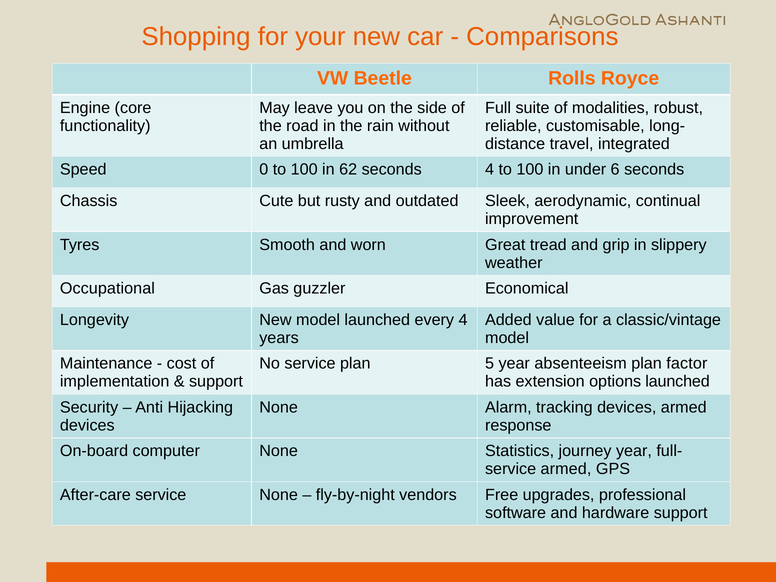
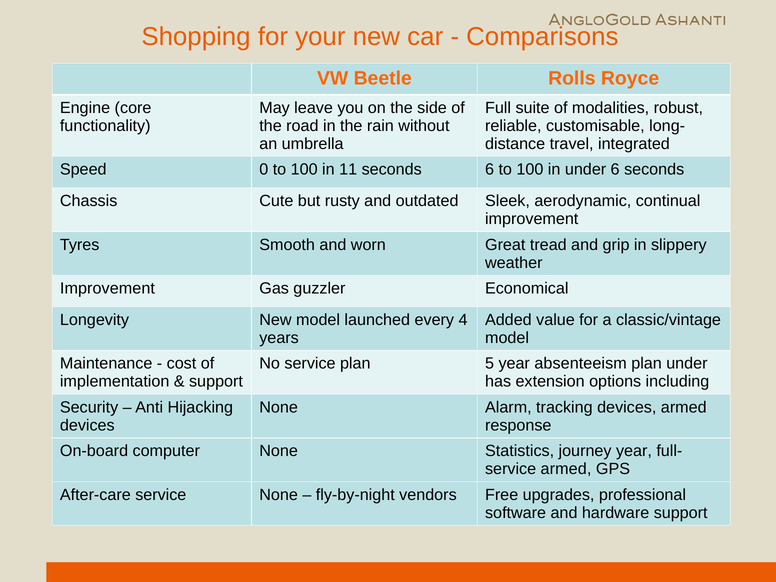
62: 62 -> 11
seconds 4: 4 -> 6
Occupational at (107, 288): Occupational -> Improvement
plan factor: factor -> under
options launched: launched -> including
